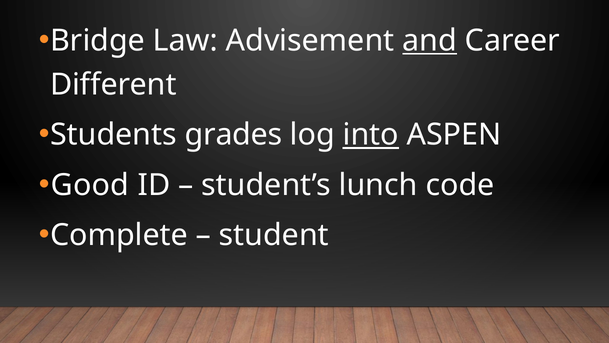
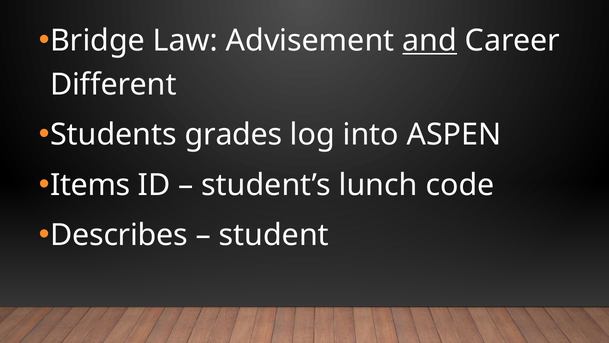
into underline: present -> none
Good: Good -> Items
Complete: Complete -> Describes
